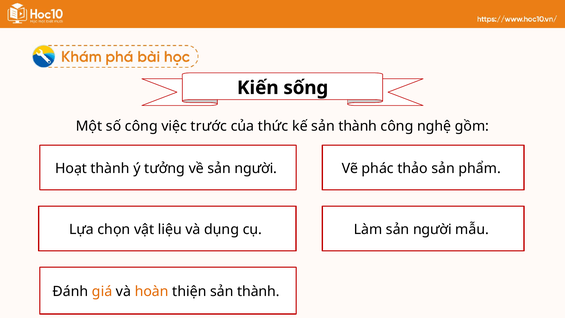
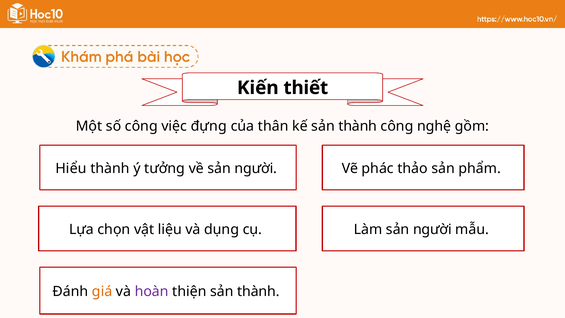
sống: sống -> thiết
trước: trước -> đựng
thức: thức -> thân
Hoạt: Hoạt -> Hiểu
hoàn colour: orange -> purple
